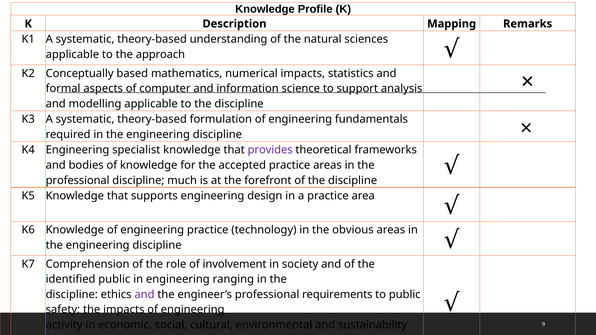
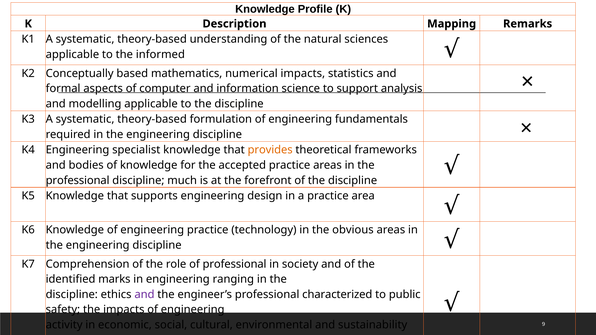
approach: approach -> informed
provides colour: purple -> orange
of involvement: involvement -> professional
identified public: public -> marks
requirements: requirements -> characterized
